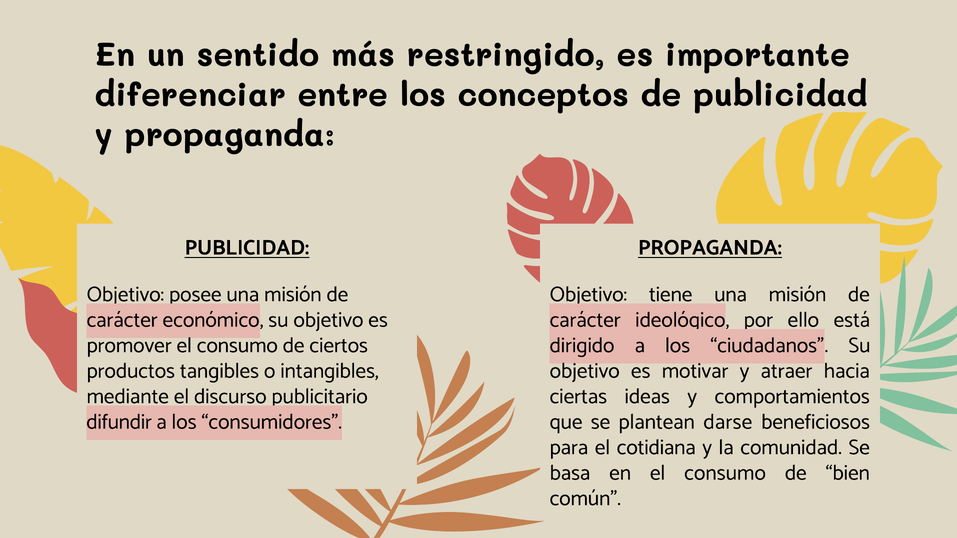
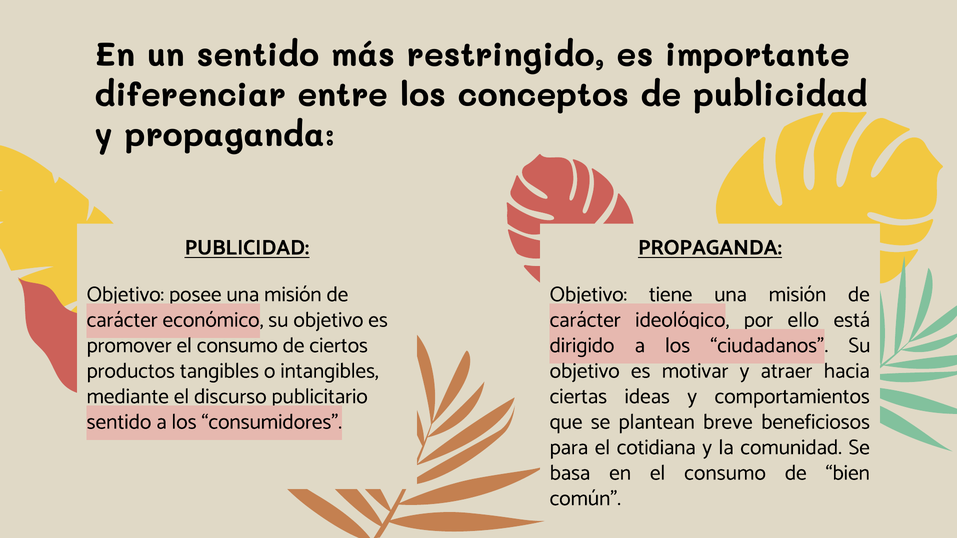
difundir at (119, 422): difundir -> sentido
darse: darse -> breve
